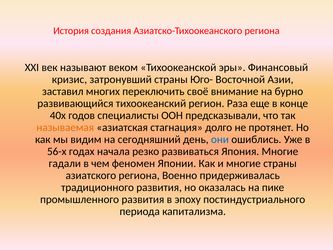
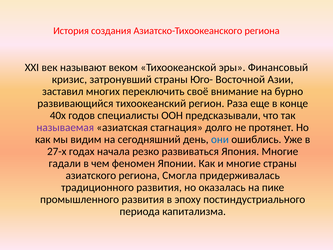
называемая colour: orange -> purple
56-х: 56-х -> 27-х
Военно: Военно -> Смогла
